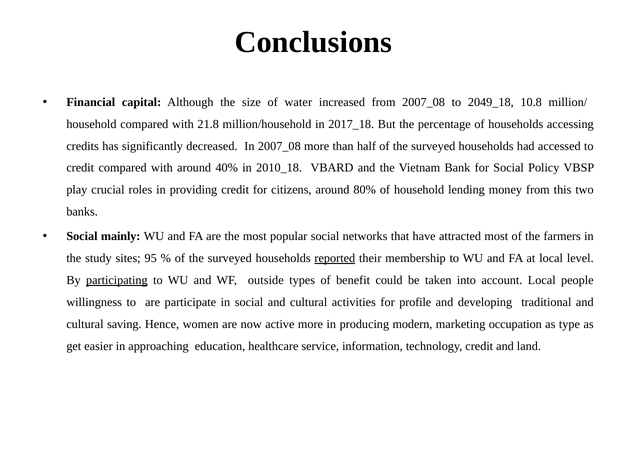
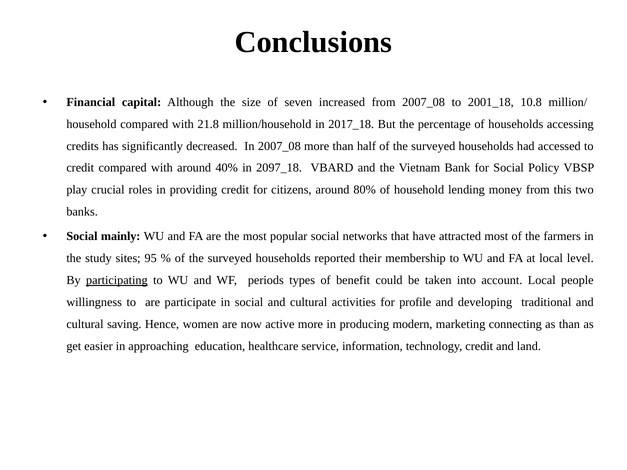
water: water -> seven
2049_18: 2049_18 -> 2001_18
2010_18: 2010_18 -> 2097_18
reported underline: present -> none
outside: outside -> periods
occupation: occupation -> connecting
as type: type -> than
